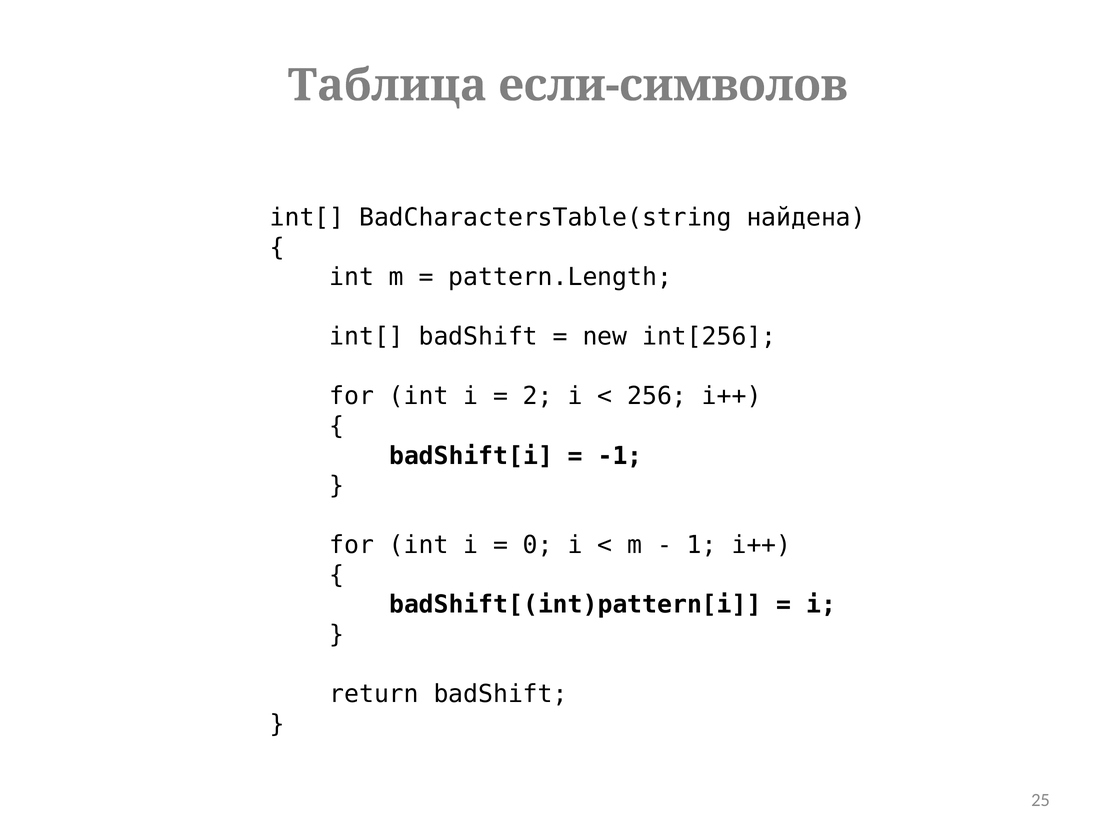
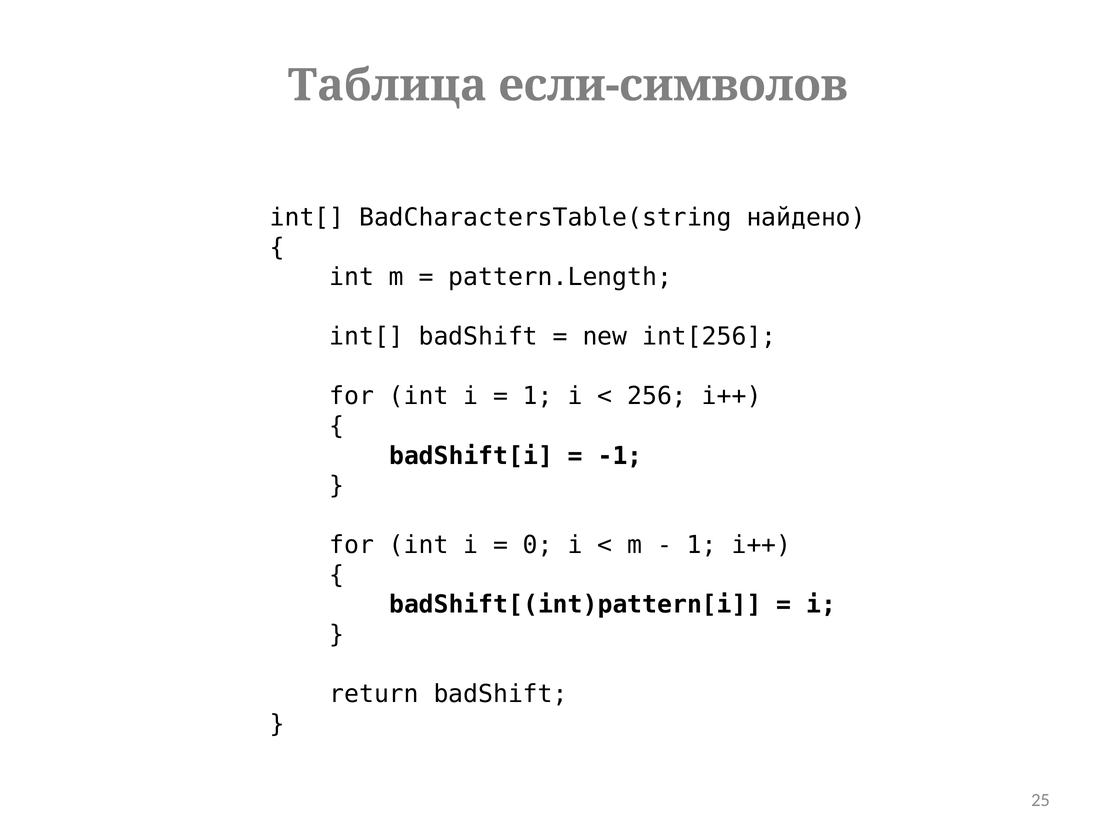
найдена: найдена -> найдено
2 at (538, 396): 2 -> 1
